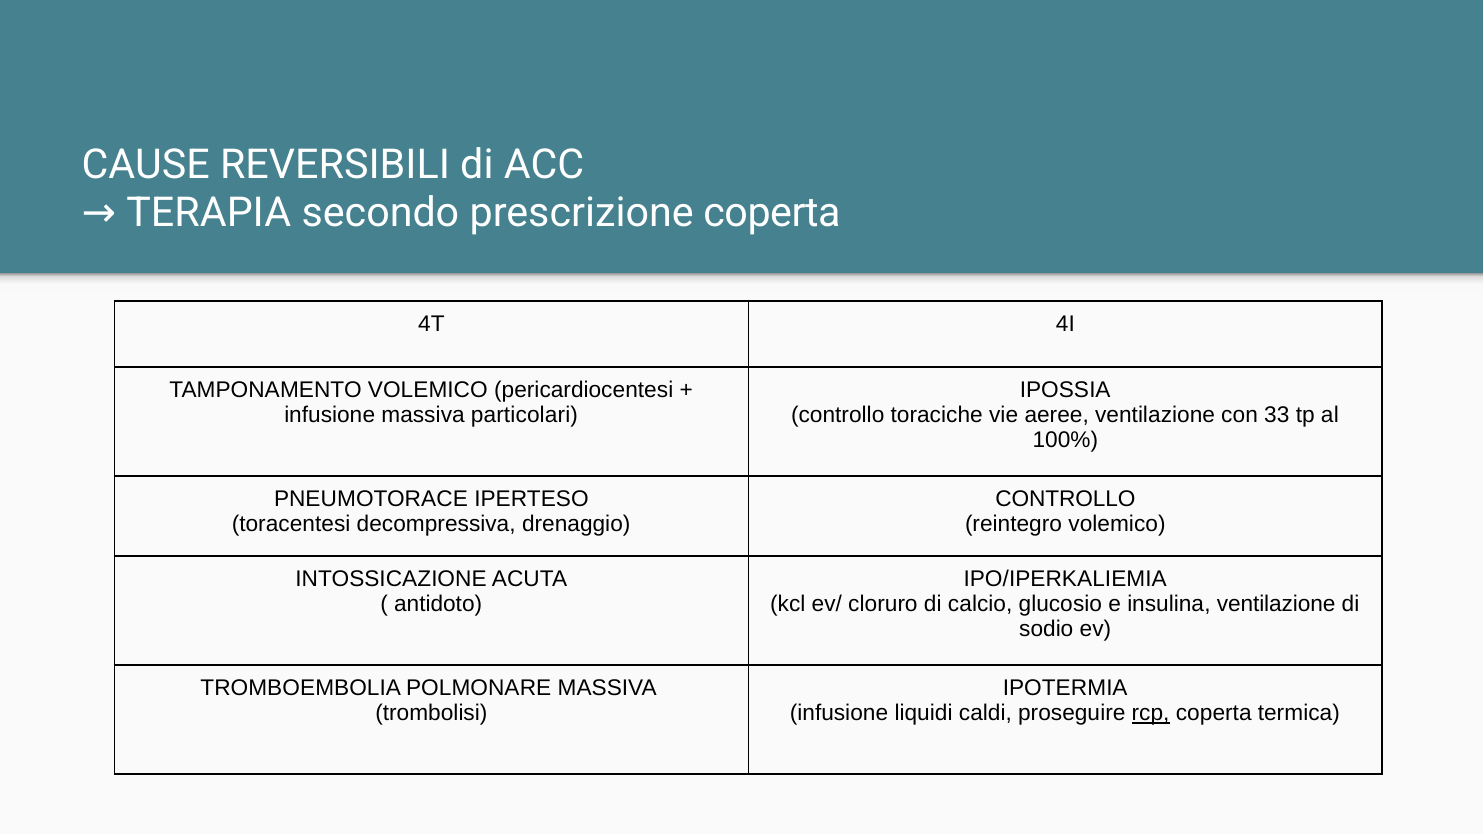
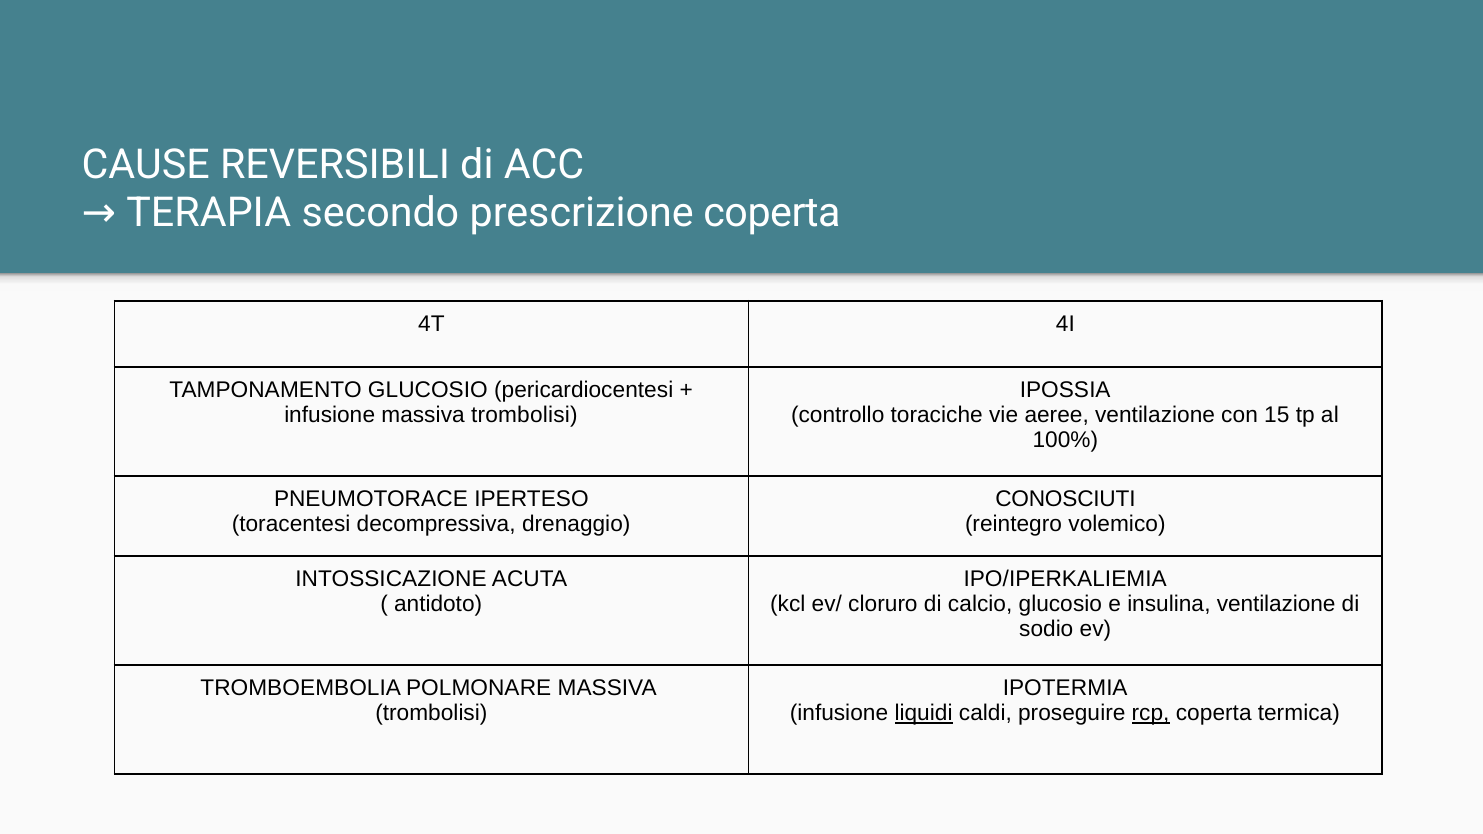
TAMPONAMENTO VOLEMICO: VOLEMICO -> GLUCOSIO
infusione massiva particolari: particolari -> trombolisi
33: 33 -> 15
CONTROLLO at (1065, 499): CONTROLLO -> CONOSCIUTI
liquidi underline: none -> present
